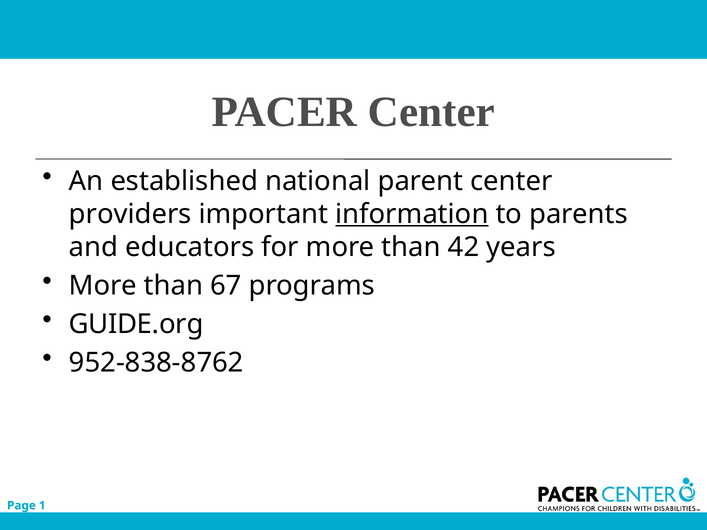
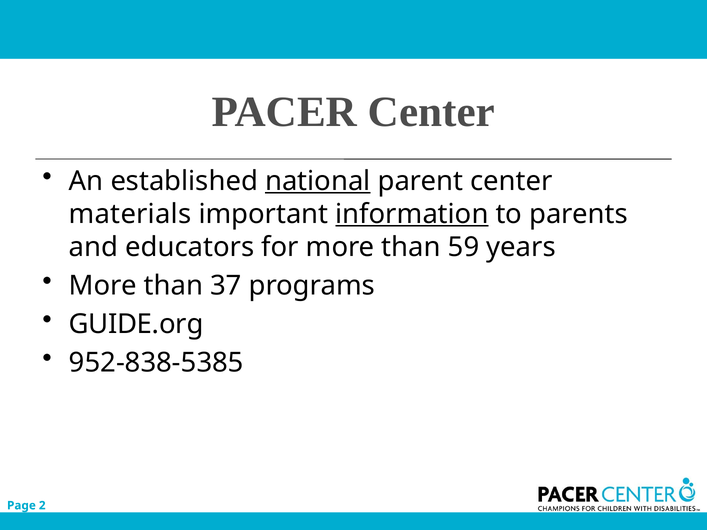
national underline: none -> present
providers: providers -> materials
42: 42 -> 59
67: 67 -> 37
952-838-8762: 952-838-8762 -> 952-838-5385
1: 1 -> 2
